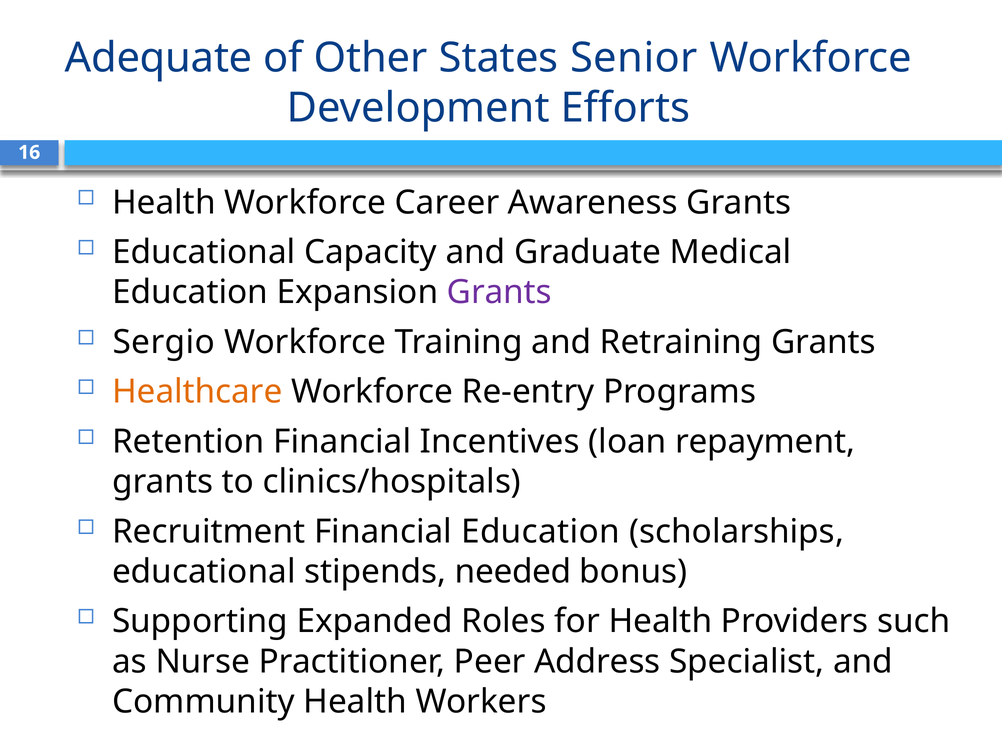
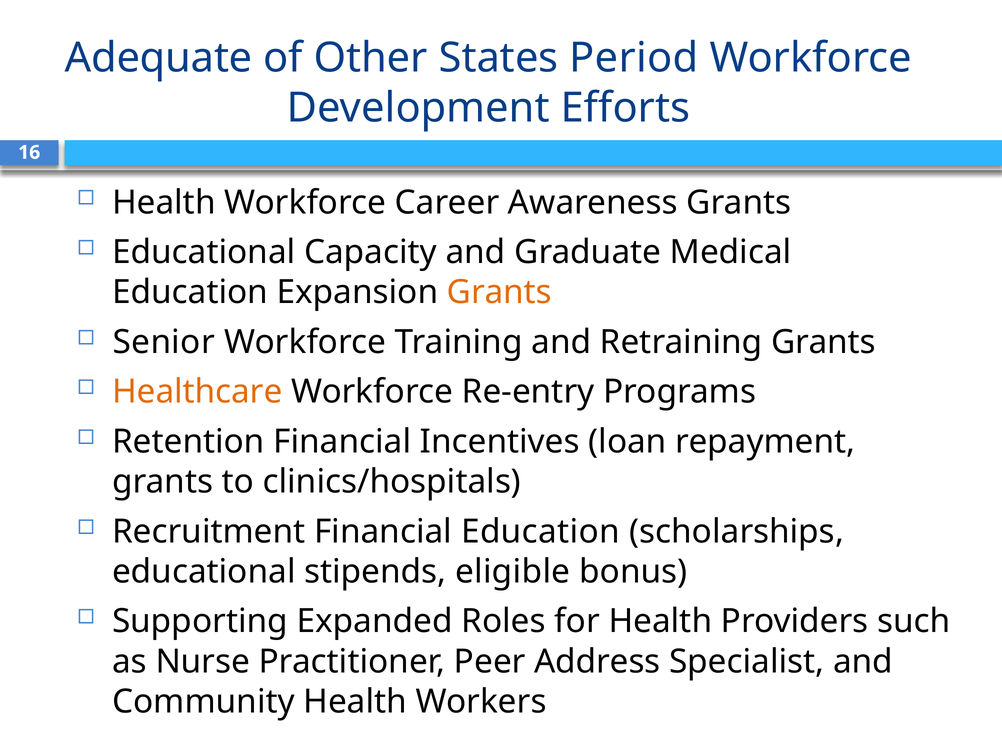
Senior: Senior -> Period
Grants at (499, 293) colour: purple -> orange
Sergio: Sergio -> Senior
needed: needed -> eligible
